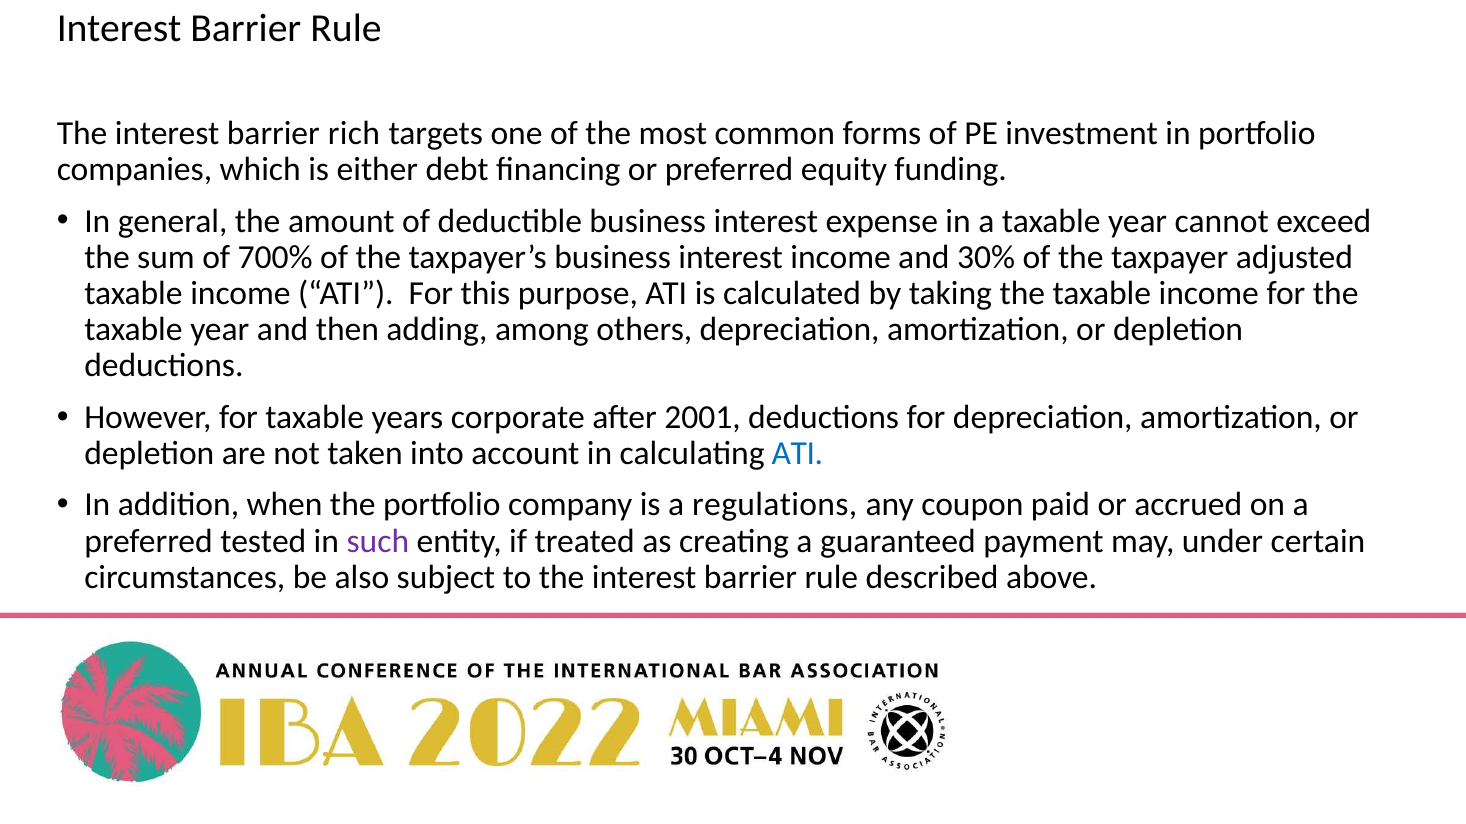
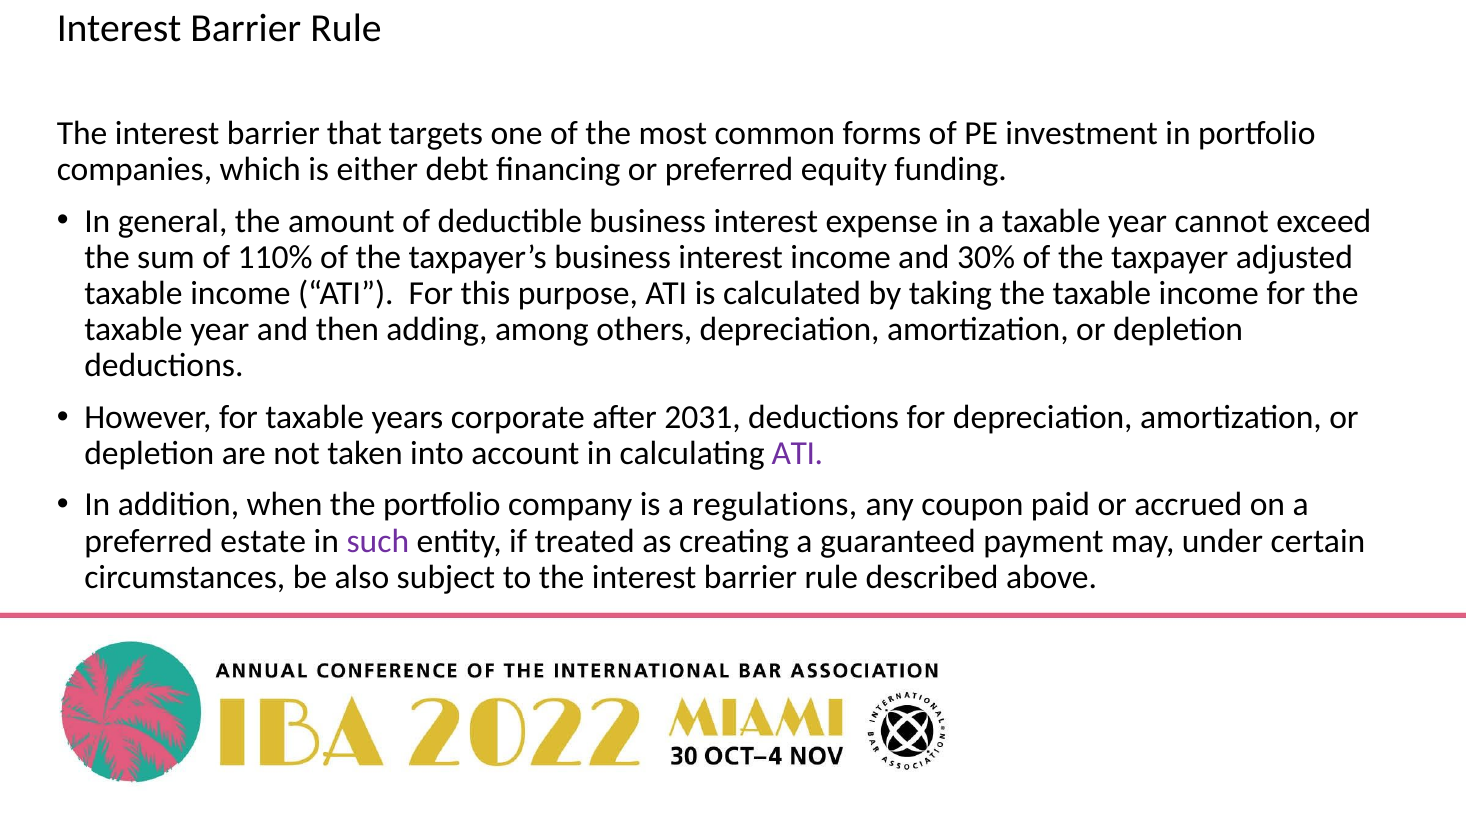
rich: rich -> that
700%: 700% -> 110%
2001: 2001 -> 2031
ATI at (797, 454) colour: blue -> purple
tested: tested -> estate
